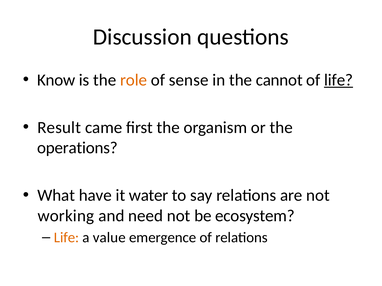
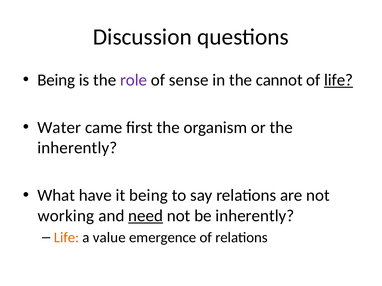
Know at (56, 80): Know -> Being
role colour: orange -> purple
Result: Result -> Water
operations at (77, 148): operations -> inherently
it water: water -> being
need underline: none -> present
be ecosystem: ecosystem -> inherently
